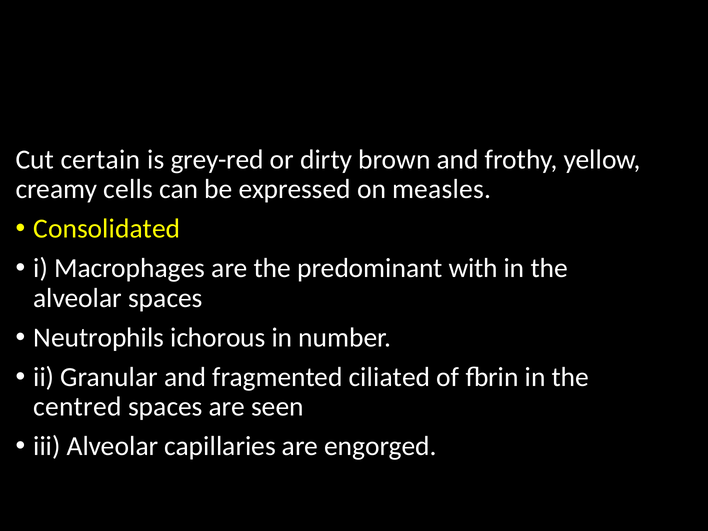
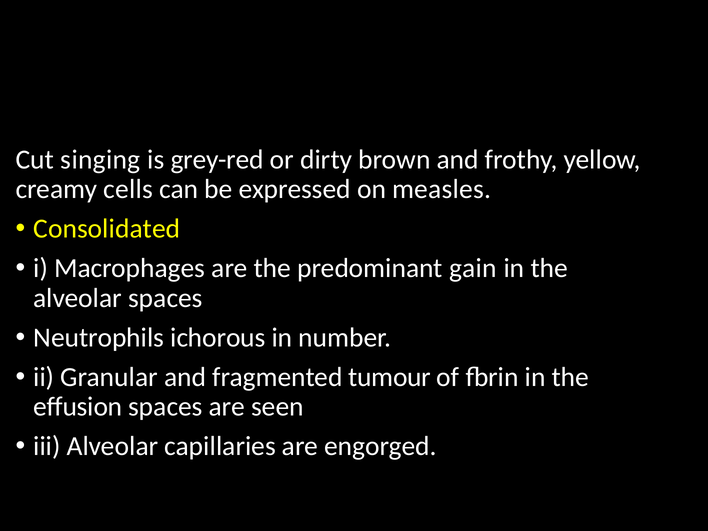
certain: certain -> singing
with: with -> gain
ciliated: ciliated -> tumour
centred: centred -> eﬀusion
